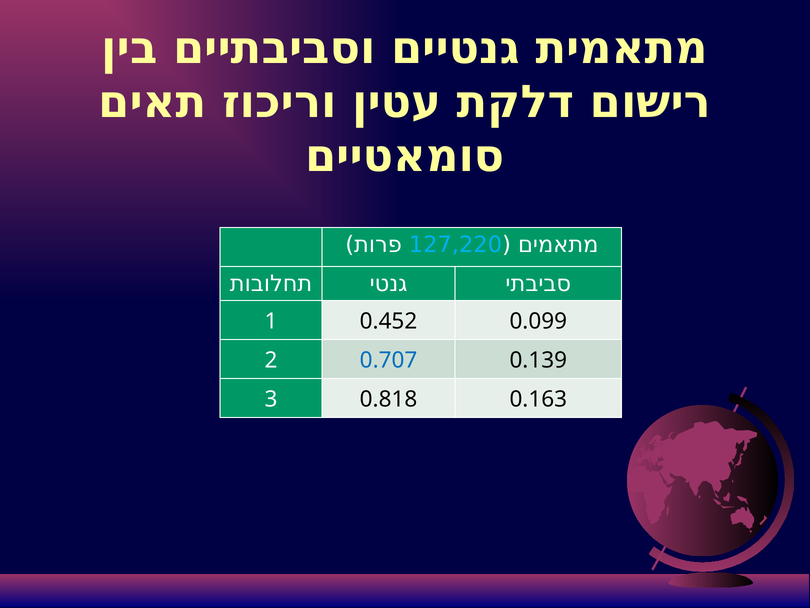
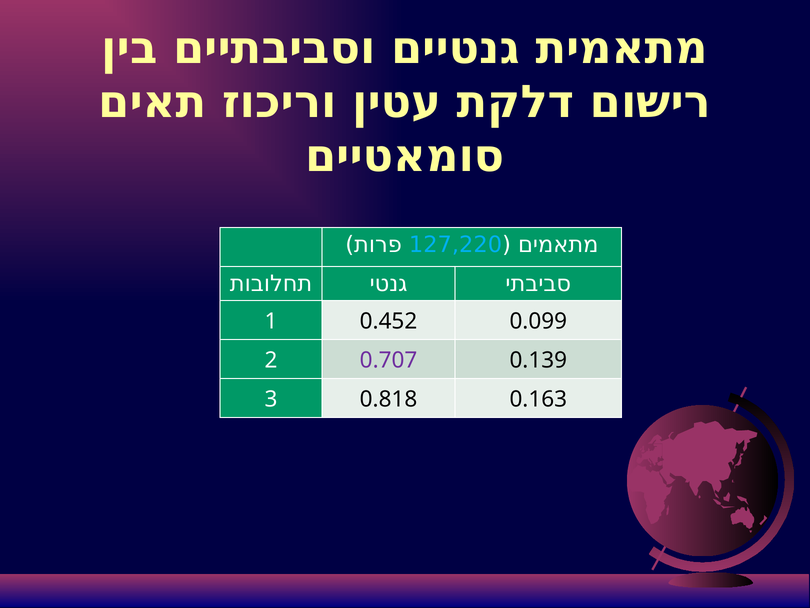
0.707 colour: blue -> purple
